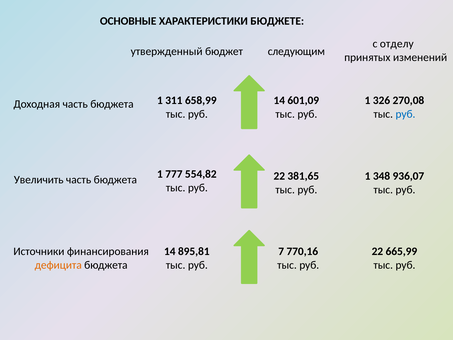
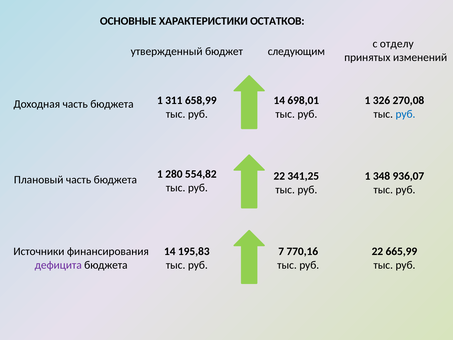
БЮДЖЕТЕ: БЮДЖЕТЕ -> ОСТАТКОВ
601,09: 601,09 -> 698,01
777: 777 -> 280
381,65: 381,65 -> 341,25
Увеличить: Увеличить -> Плановый
895,81: 895,81 -> 195,83
дефицита colour: orange -> purple
